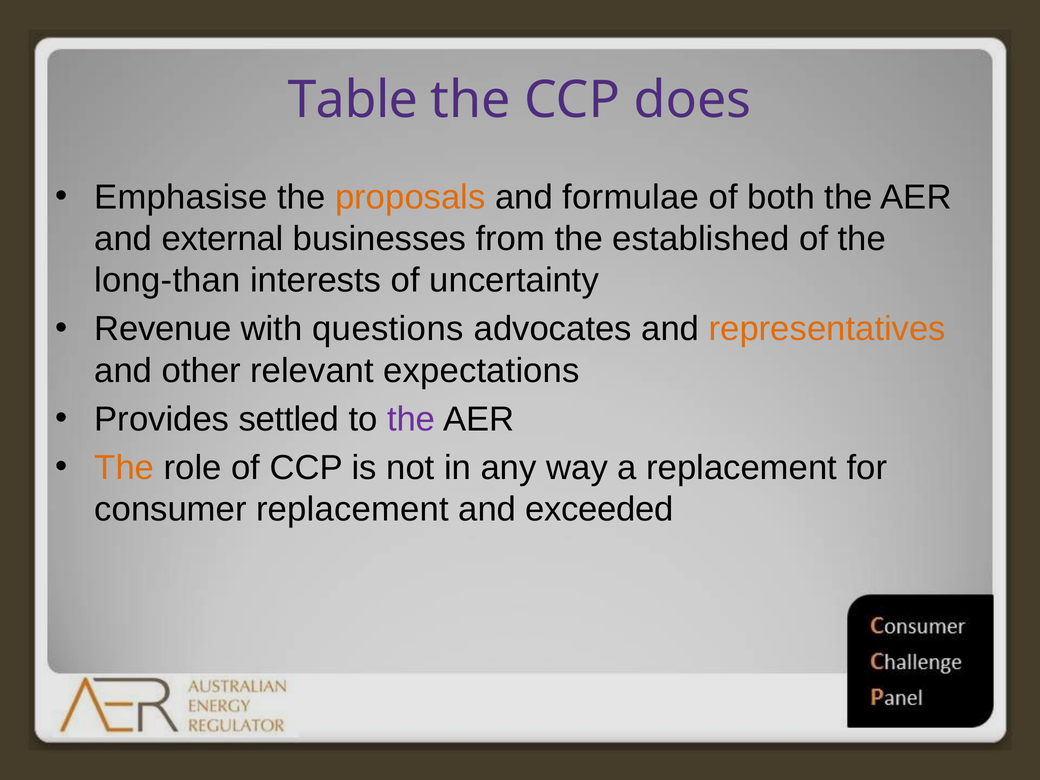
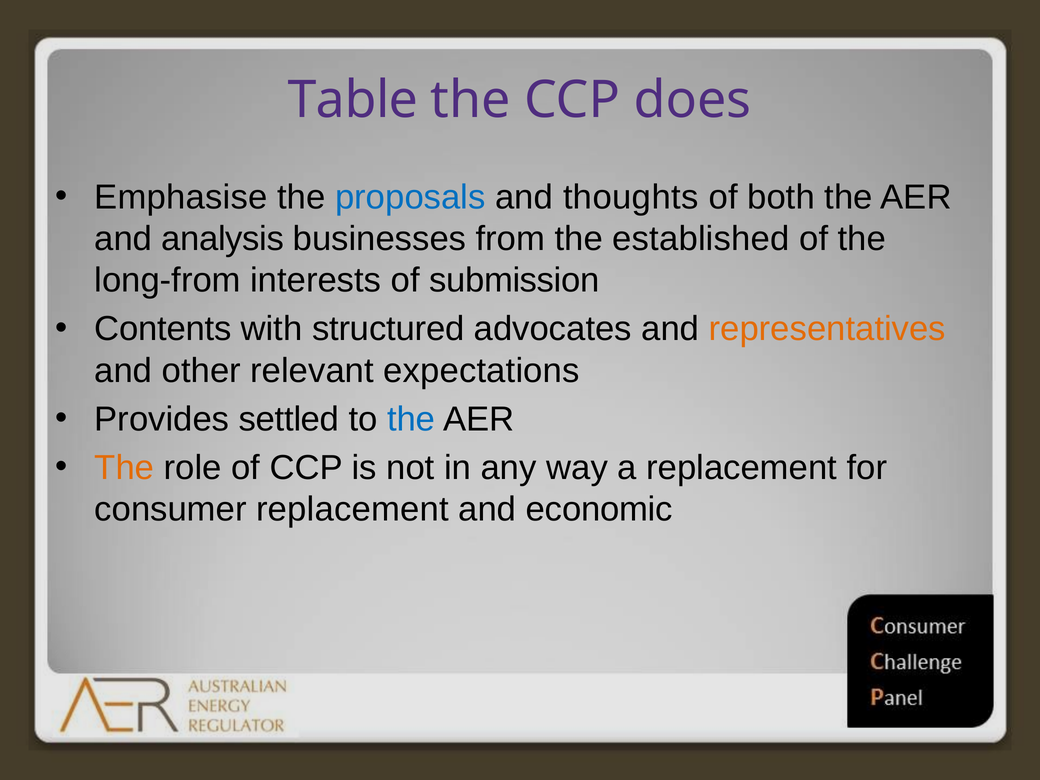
proposals colour: orange -> blue
formulae: formulae -> thoughts
external: external -> analysis
long-than: long-than -> long-from
uncertainty: uncertainty -> submission
Revenue: Revenue -> Contents
questions: questions -> structured
the at (411, 419) colour: purple -> blue
exceeded: exceeded -> economic
